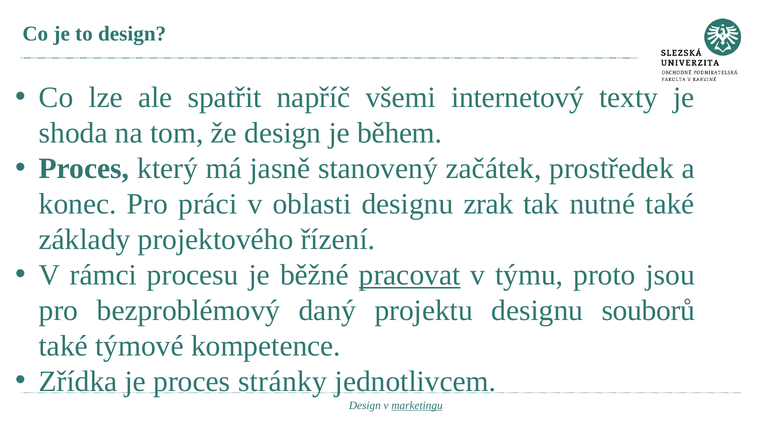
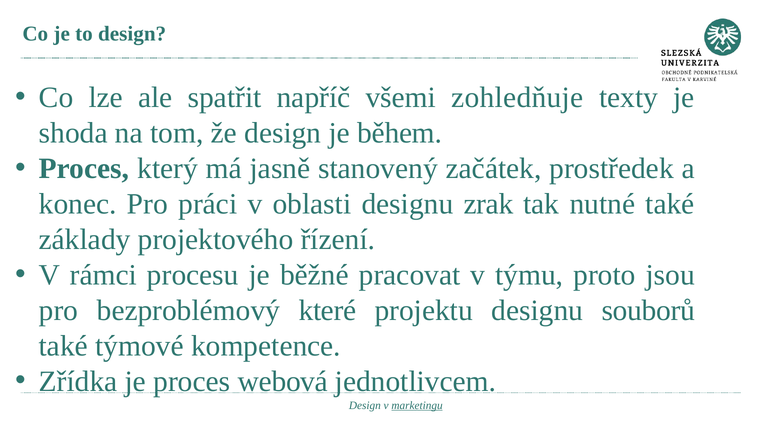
internetový: internetový -> zohledňuje
pracovat underline: present -> none
daný: daný -> které
stránky: stránky -> webová
